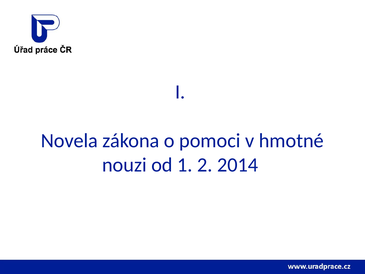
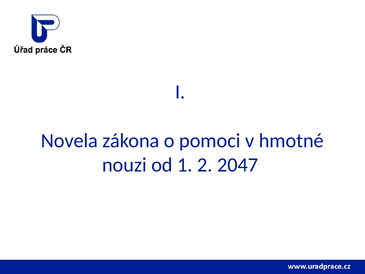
2014: 2014 -> 2047
